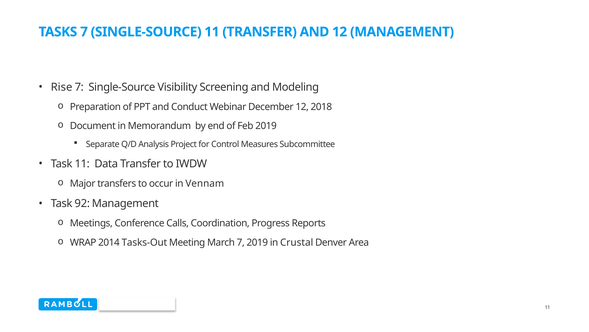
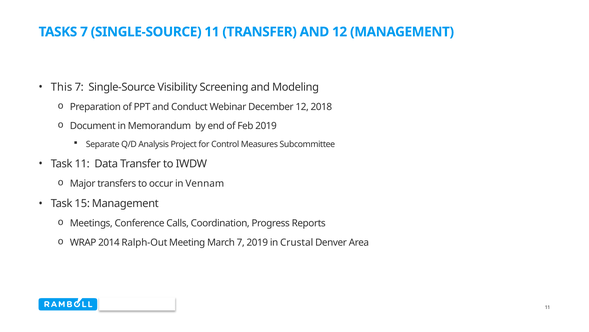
Rise: Rise -> This
92: 92 -> 15
Tasks-Out: Tasks-Out -> Ralph-Out
